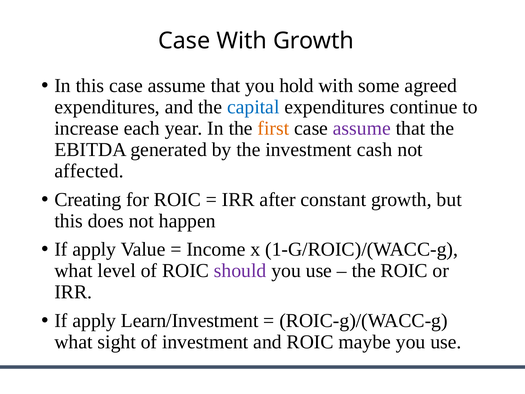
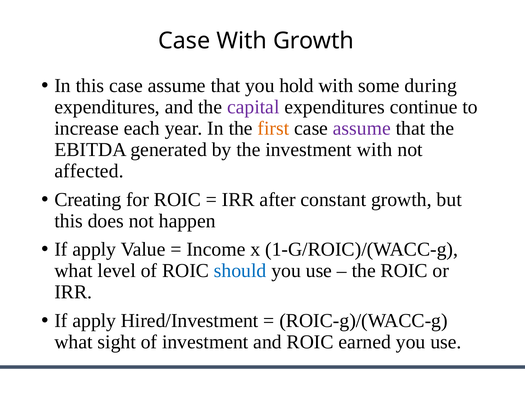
agreed: agreed -> during
capital colour: blue -> purple
investment cash: cash -> with
should colour: purple -> blue
Learn/Investment: Learn/Investment -> Hired/Investment
maybe: maybe -> earned
